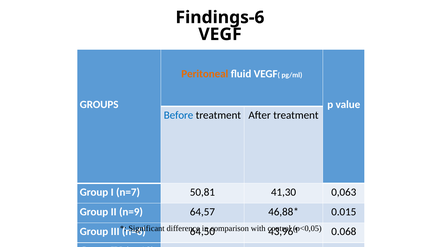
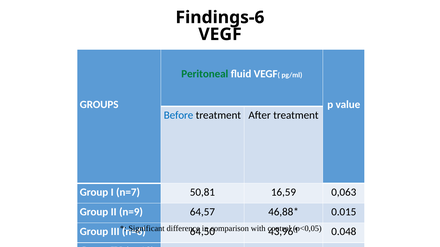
Peritoneal colour: orange -> green
41,30: 41,30 -> 16,59
0.068: 0.068 -> 0.048
